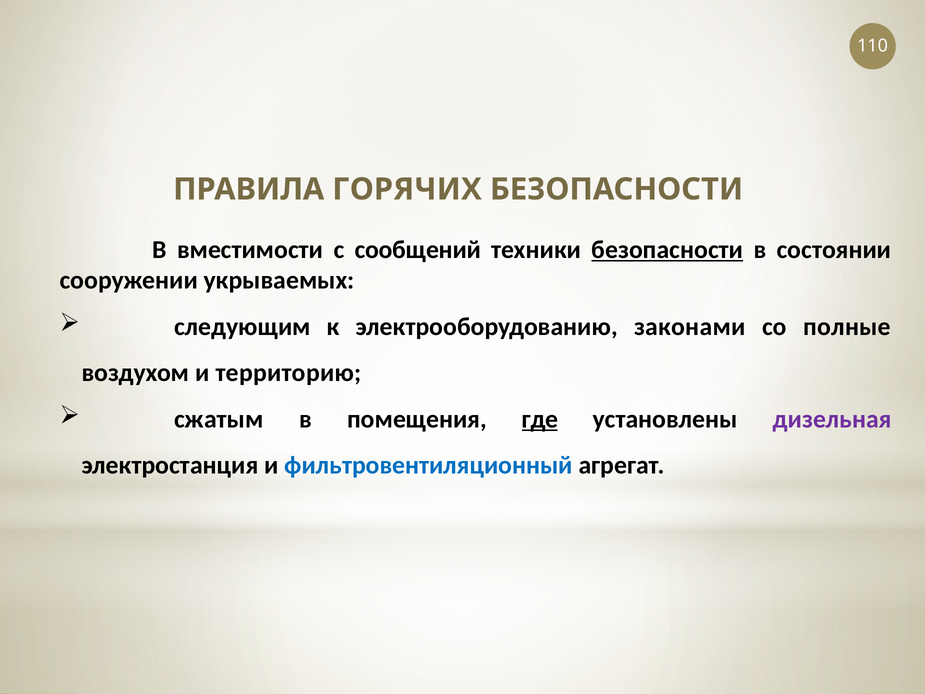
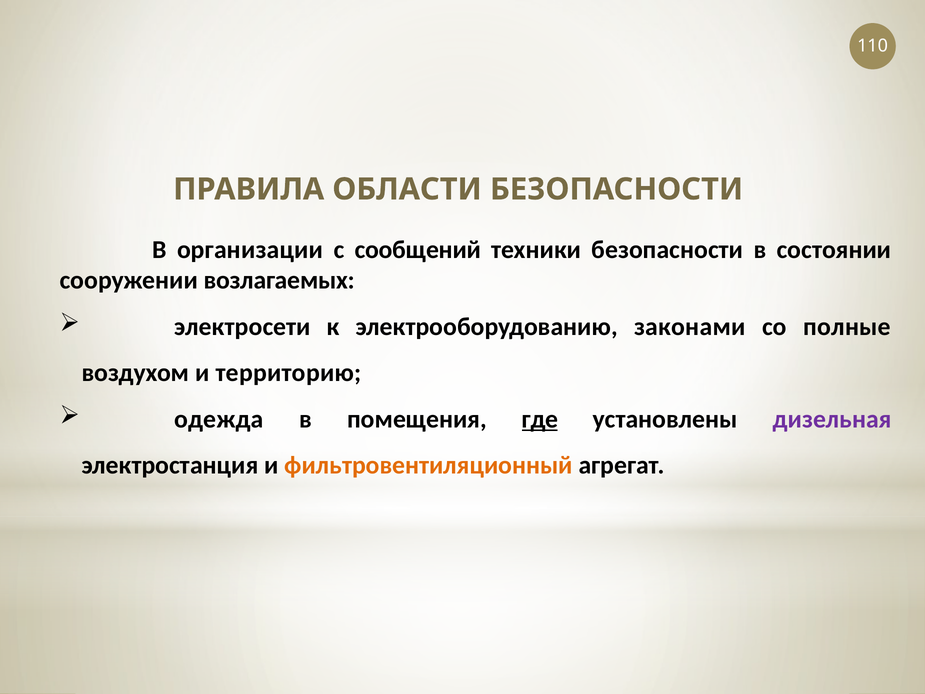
ГОРЯЧИХ: ГОРЯЧИХ -> ОБЛАСТИ
вместимости: вместимости -> организации
безопасности at (667, 249) underline: present -> none
укрываемых: укрываемых -> возлагаемых
следующим: следующим -> электросети
сжатым: сжатым -> одежда
фильтровентиляционный colour: blue -> orange
